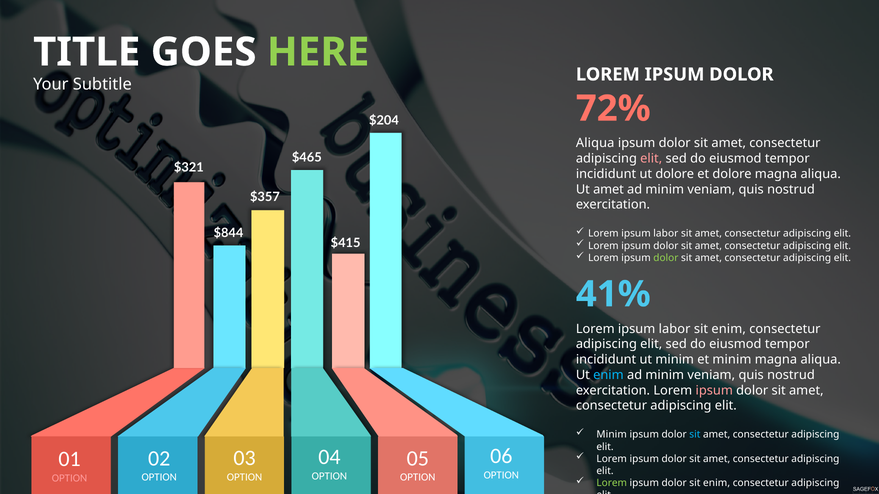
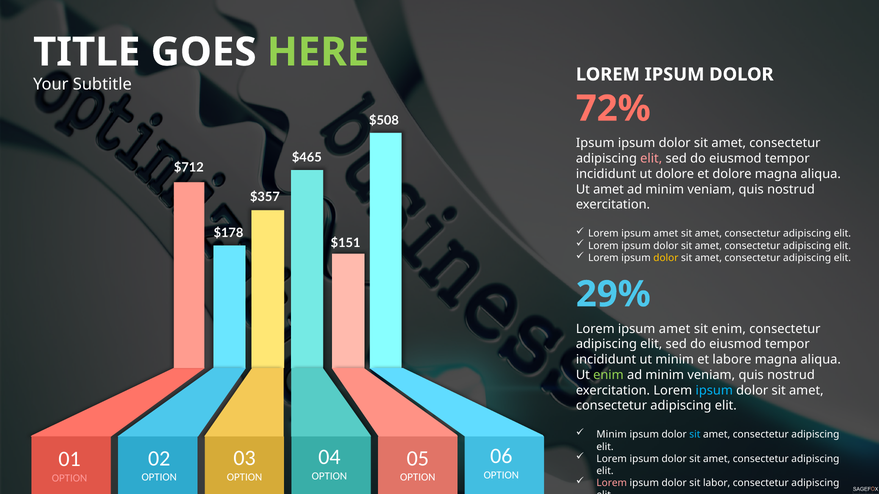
$204: $204 -> $508
Aliqua at (595, 143): Aliqua -> Ipsum
$321: $321 -> $712
$844: $844 -> $178
labor at (666, 234): labor -> amet
$415: $415 -> $151
dolor at (666, 258) colour: light green -> yellow
41%: 41% -> 29%
labor at (675, 329): labor -> amet
et minim: minim -> labore
enim at (608, 375) colour: light blue -> light green
ipsum at (714, 391) colour: pink -> light blue
Lorem at (612, 483) colour: light green -> pink
dolor sit enim: enim -> labor
